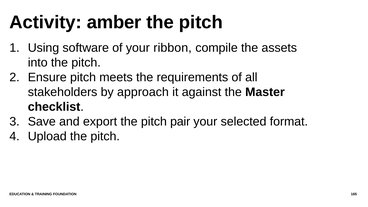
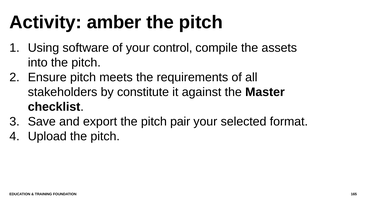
ribbon: ribbon -> control
approach: approach -> constitute
